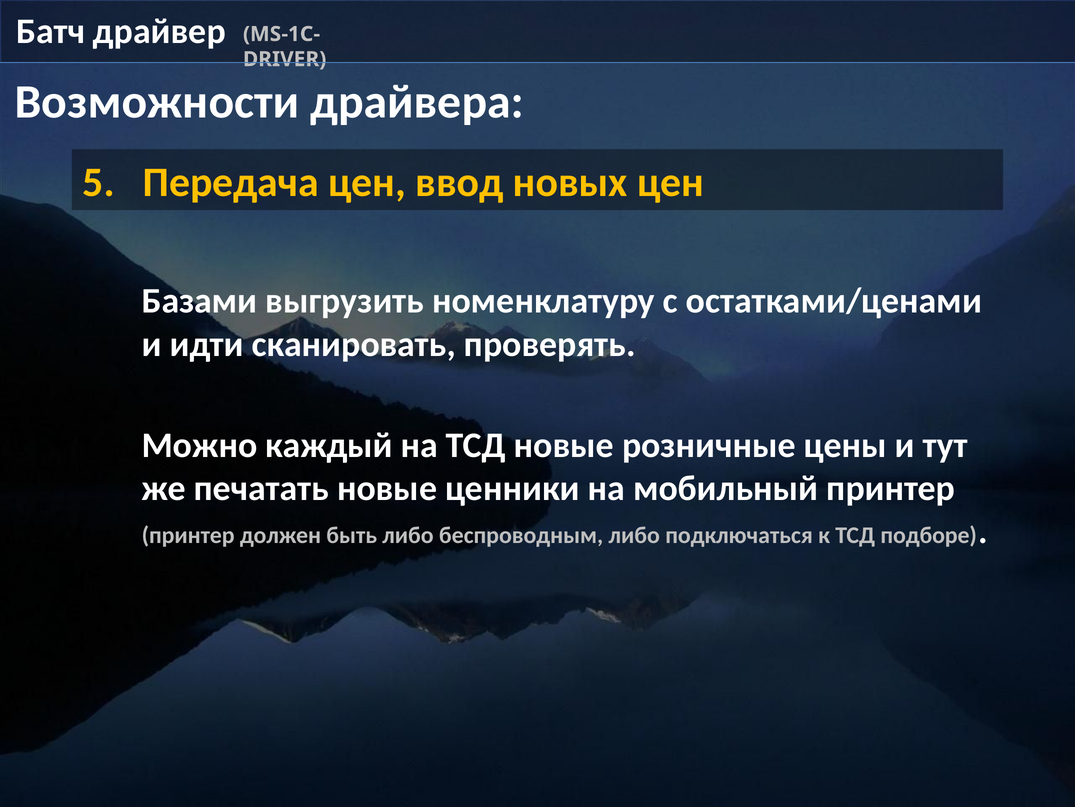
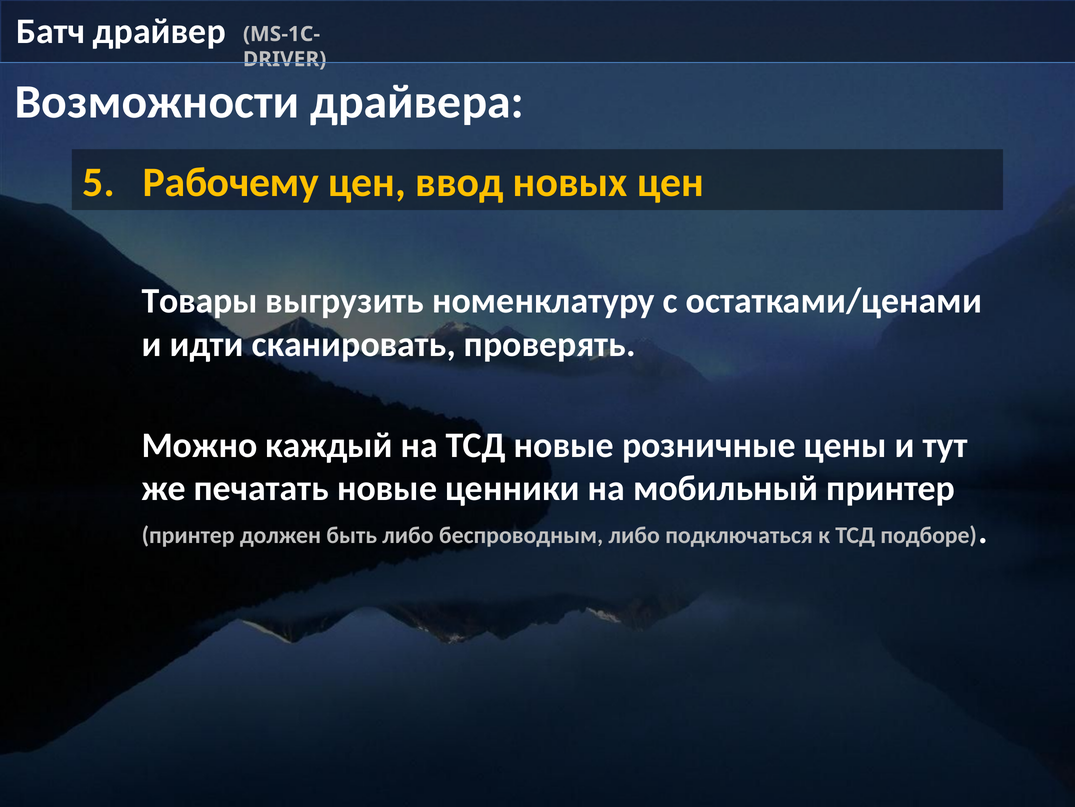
Передача: Передача -> Рабочему
Базами: Базами -> Товары
